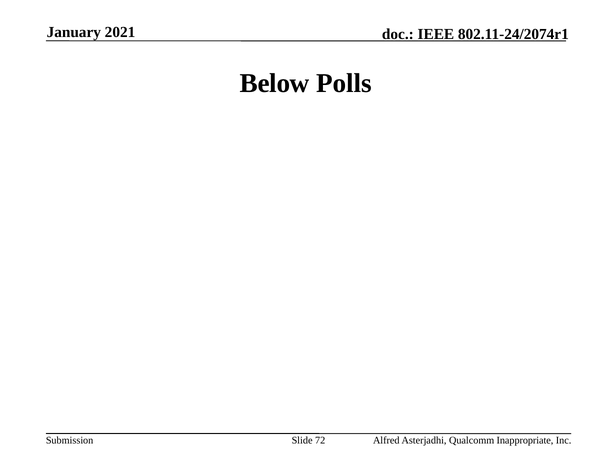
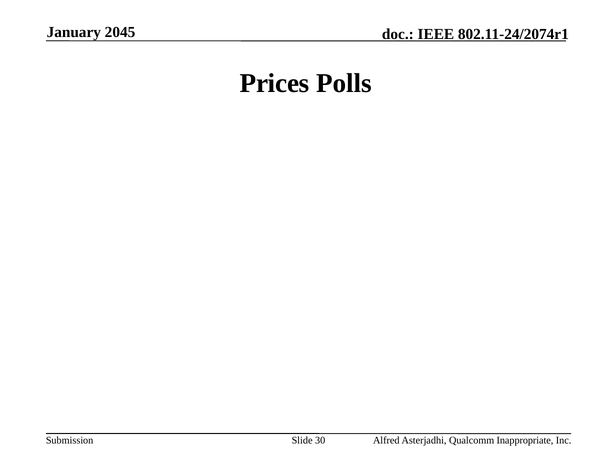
2021: 2021 -> 2045
Below: Below -> Prices
72: 72 -> 30
